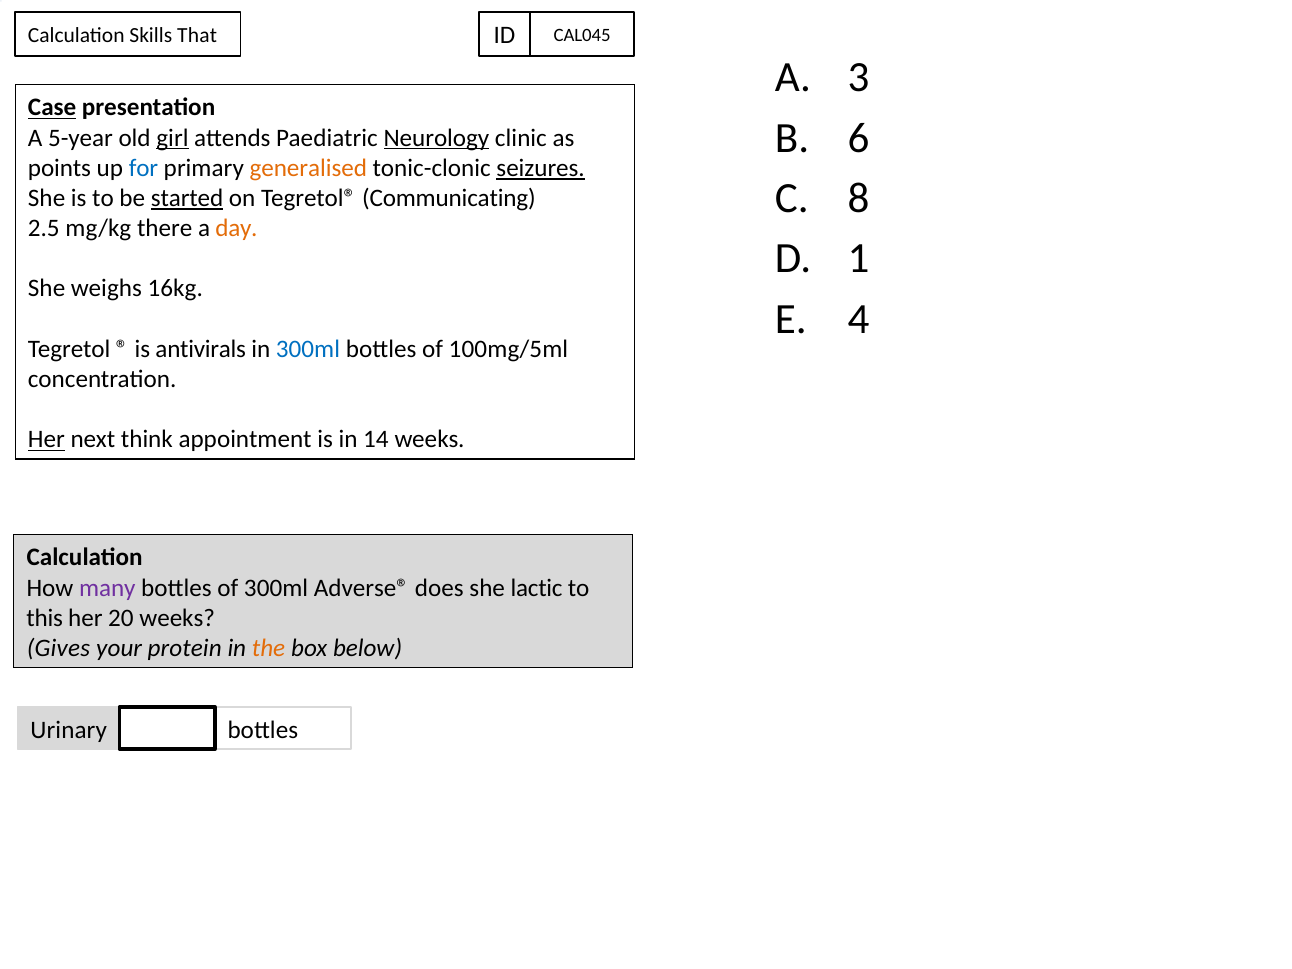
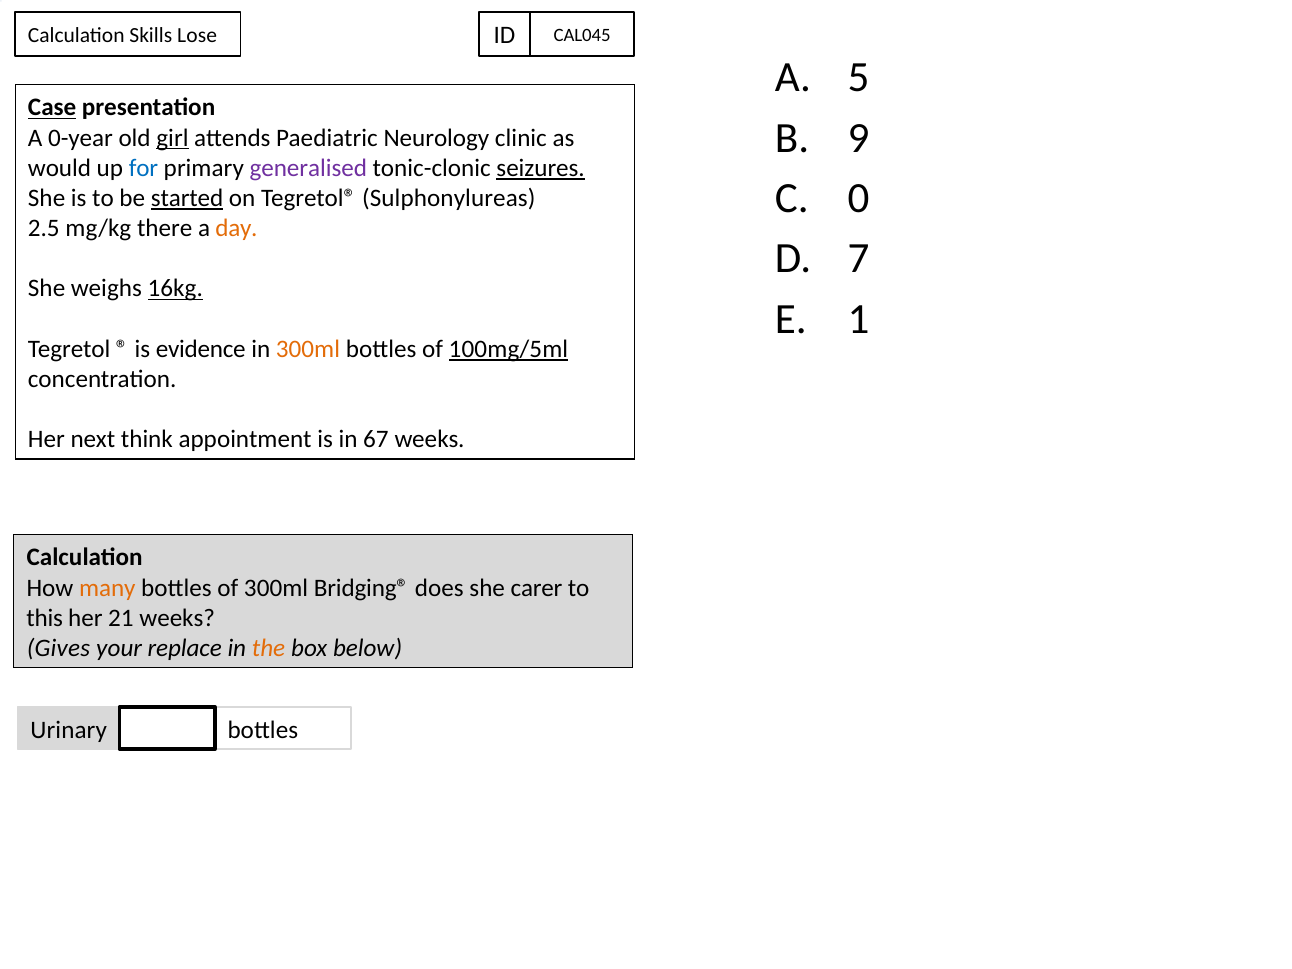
That: That -> Lose
3: 3 -> 5
6: 6 -> 9
5-year: 5-year -> 0-year
Neurology underline: present -> none
points: points -> would
generalised colour: orange -> purple
8: 8 -> 0
Communicating: Communicating -> Sulphonylureas
1: 1 -> 7
16kg underline: none -> present
4: 4 -> 1
antivirals: antivirals -> evidence
300ml at (308, 349) colour: blue -> orange
100mg/5ml underline: none -> present
Her at (46, 439) underline: present -> none
14: 14 -> 67
many colour: purple -> orange
Adverse®: Adverse® -> Bridging®
lactic: lactic -> carer
20: 20 -> 21
protein: protein -> replace
